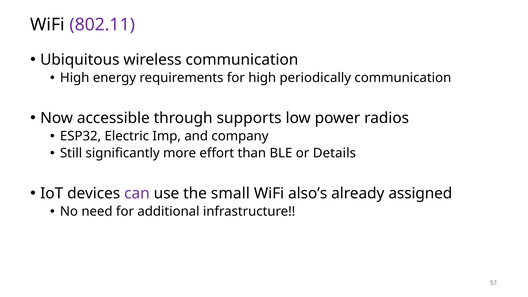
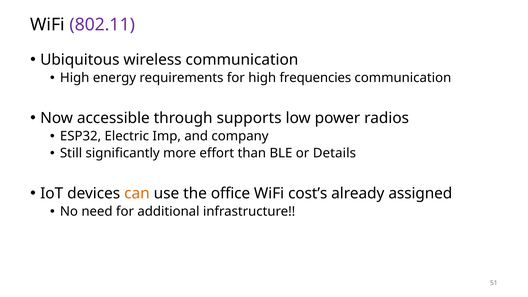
periodically: periodically -> frequencies
can colour: purple -> orange
small: small -> office
also’s: also’s -> cost’s
